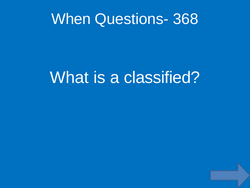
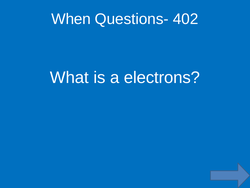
368: 368 -> 402
classified: classified -> electrons
